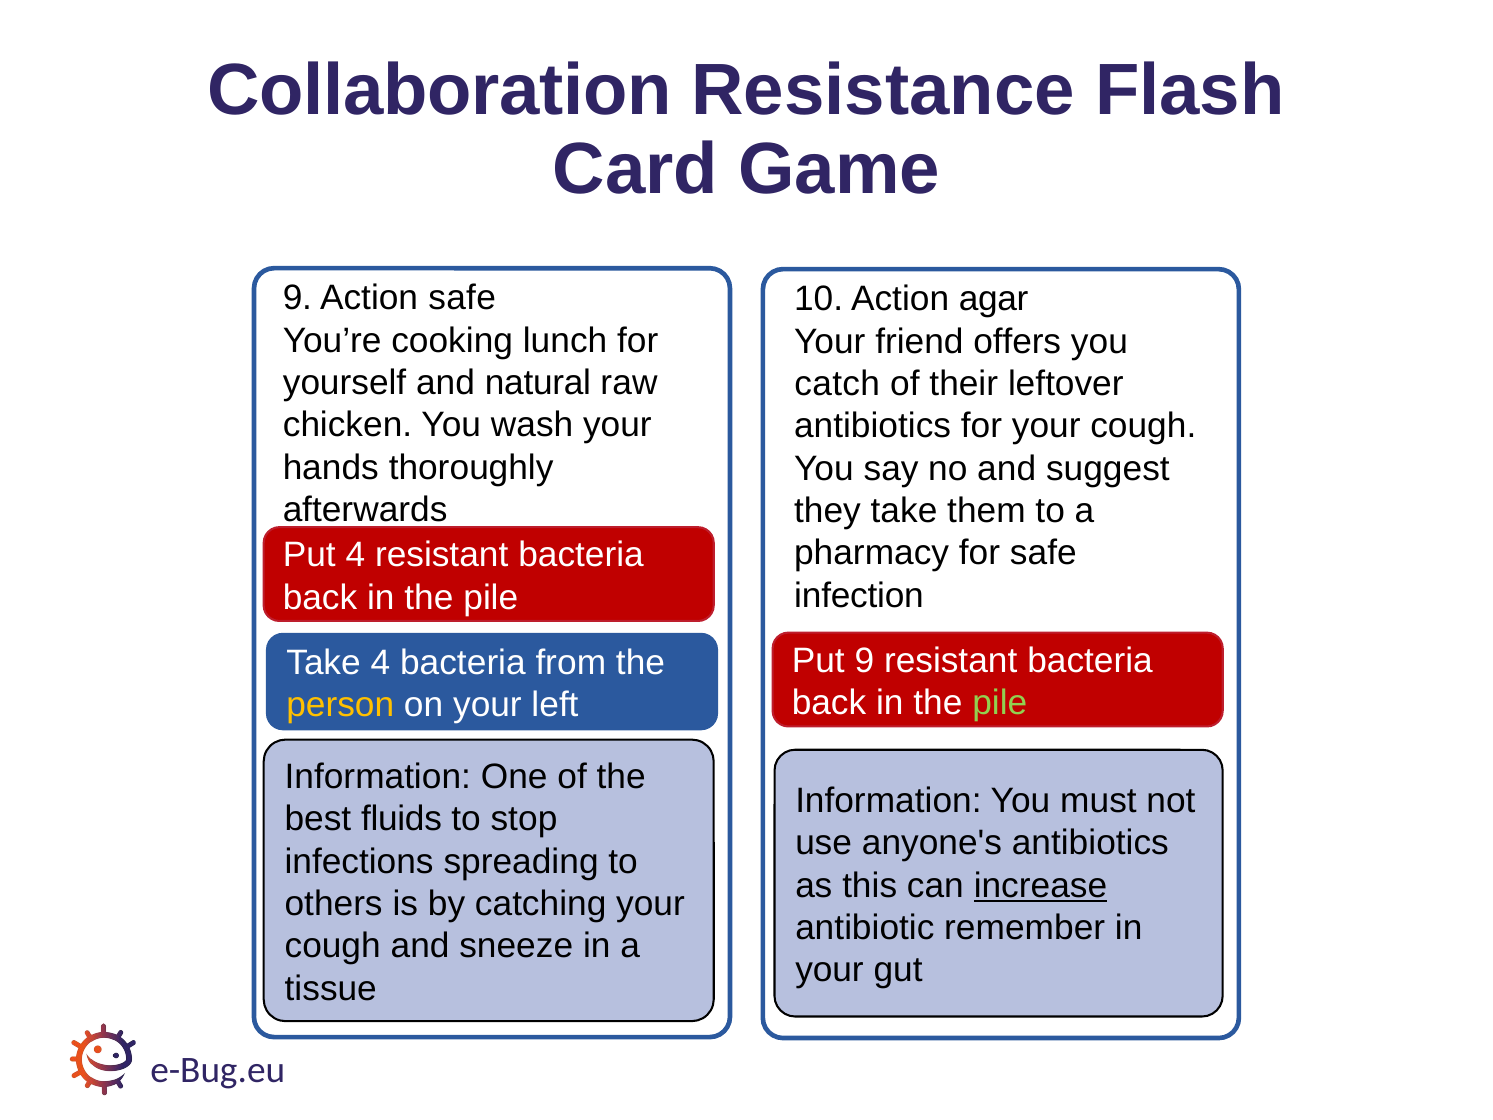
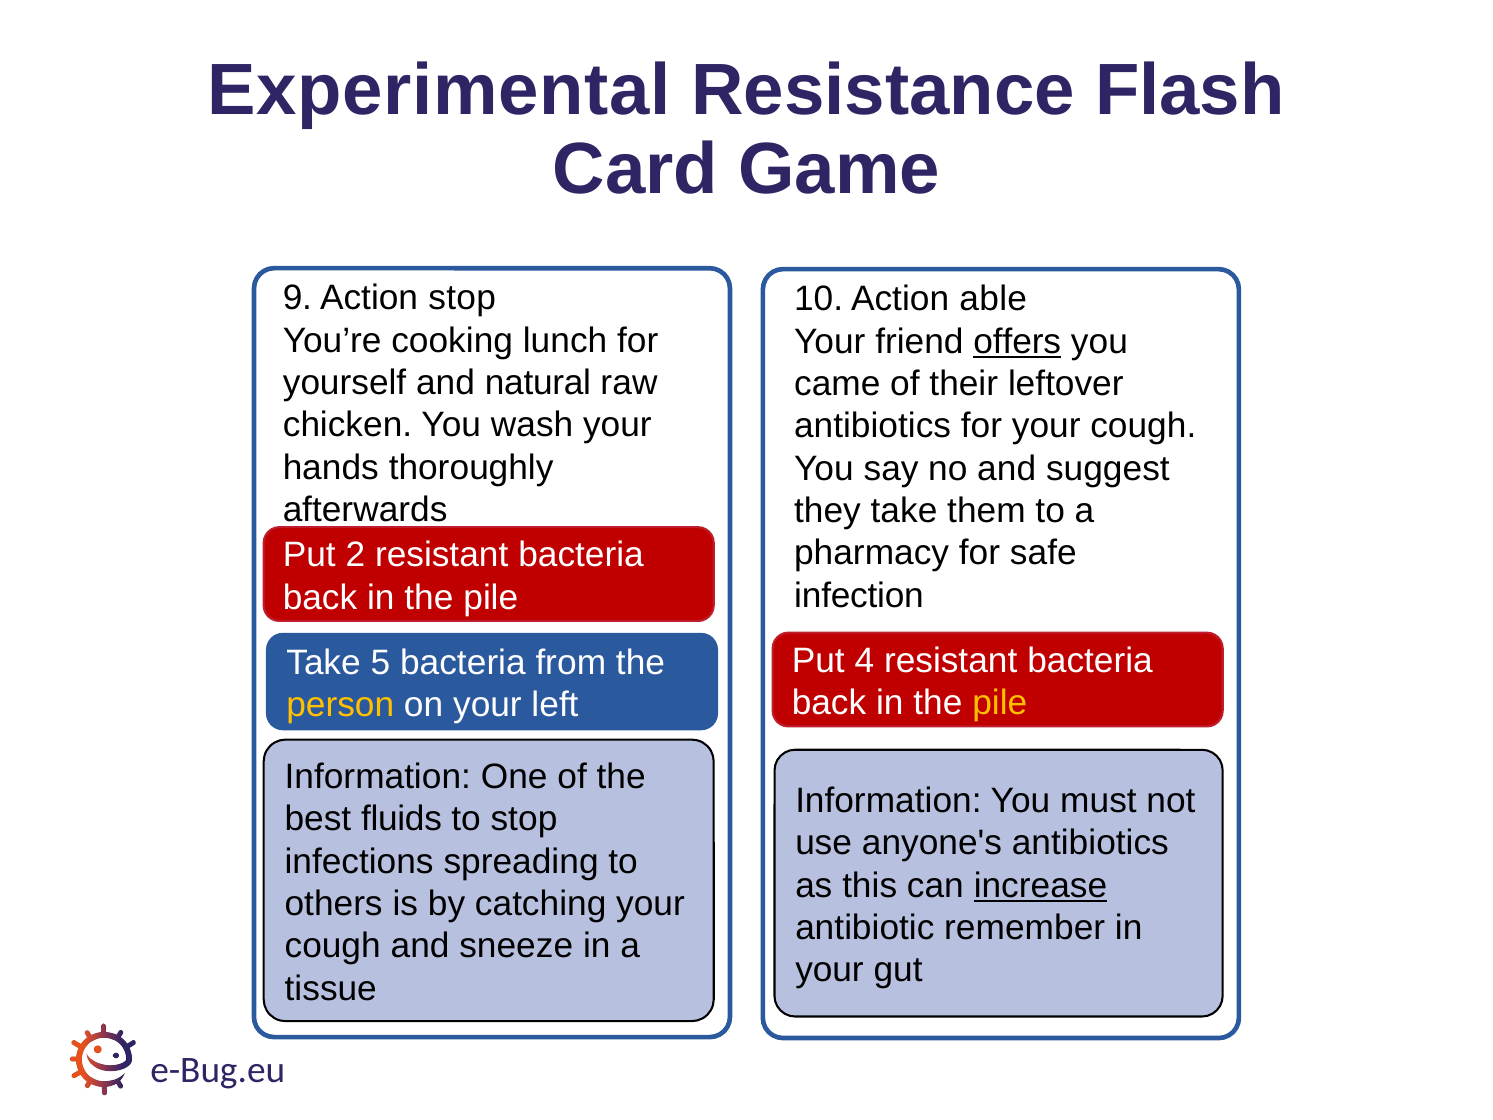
Collaboration: Collaboration -> Experimental
Action safe: safe -> stop
agar: agar -> able
offers underline: none -> present
catch: catch -> came
Put 4: 4 -> 2
Put 9: 9 -> 4
Take 4: 4 -> 5
pile at (1000, 703) colour: light green -> yellow
